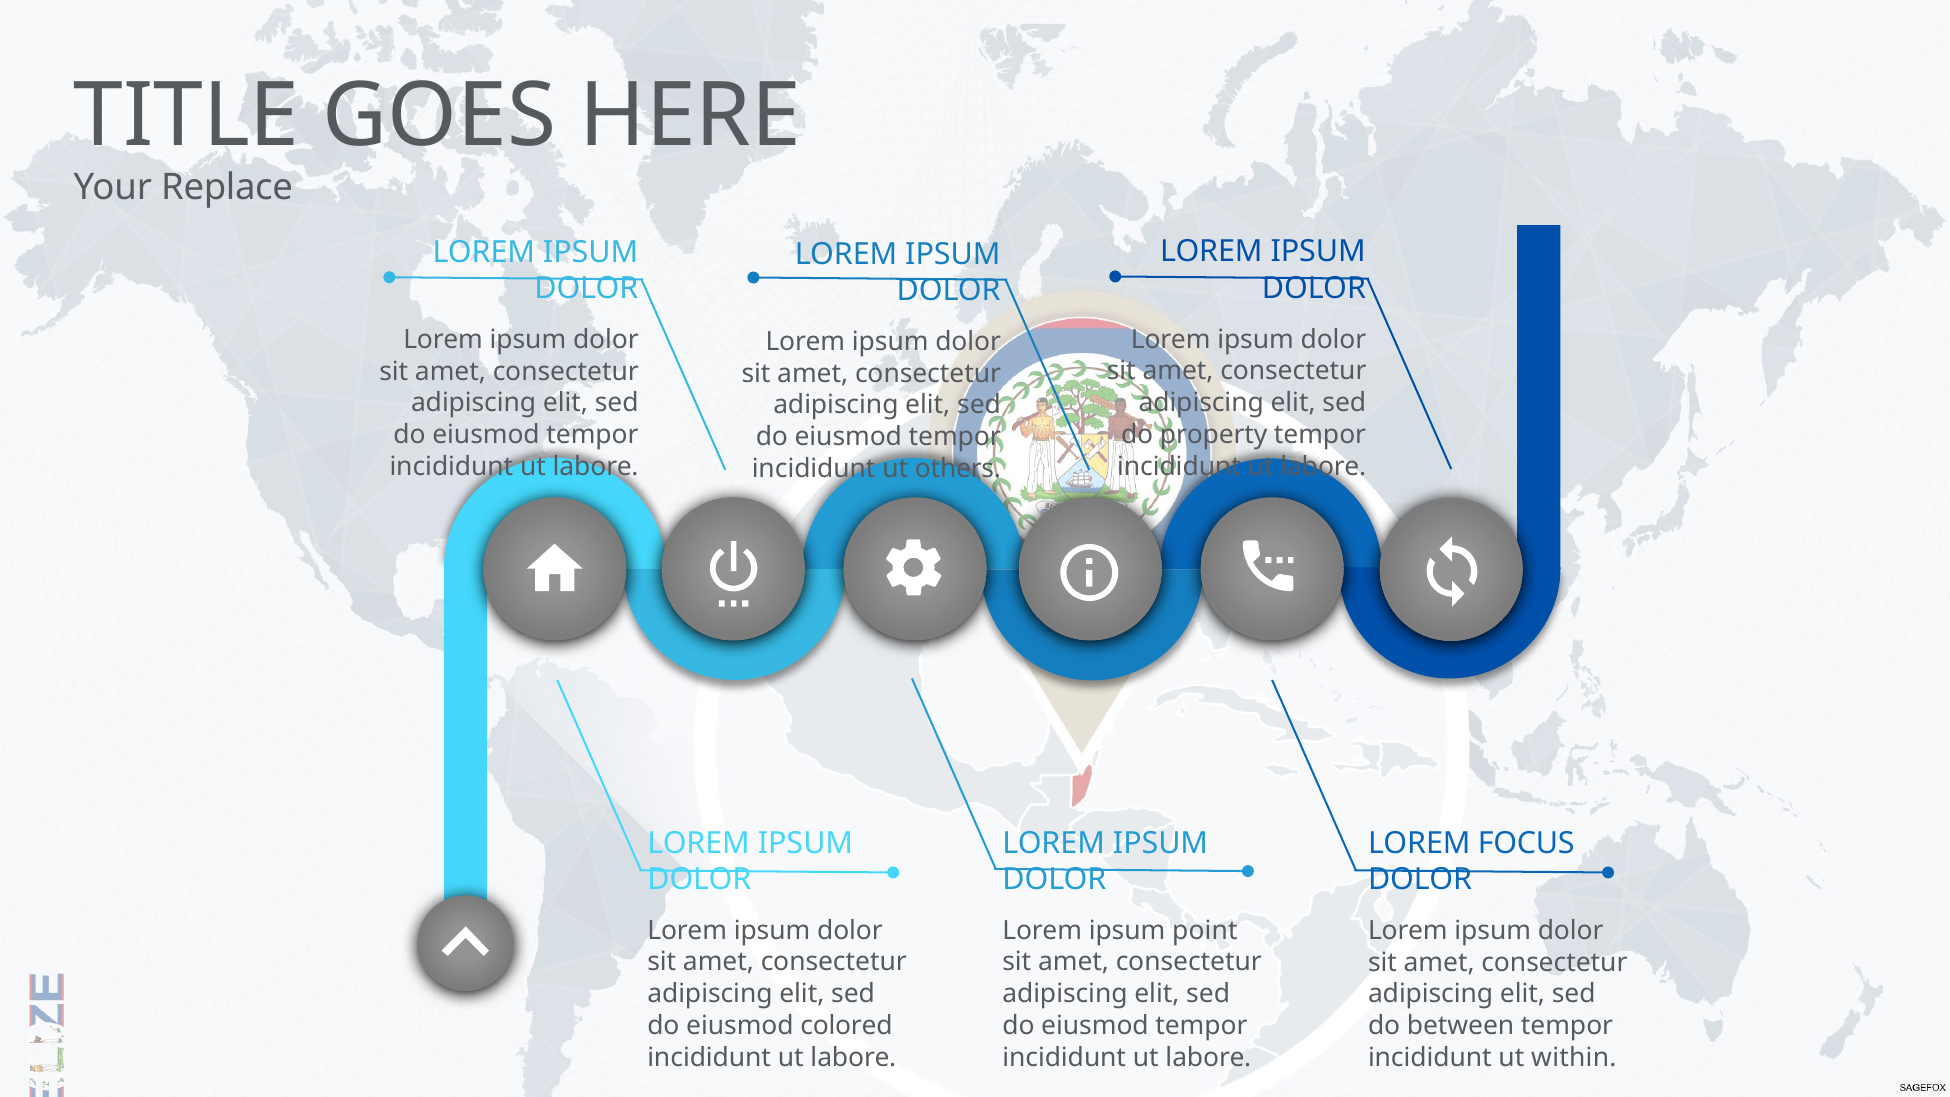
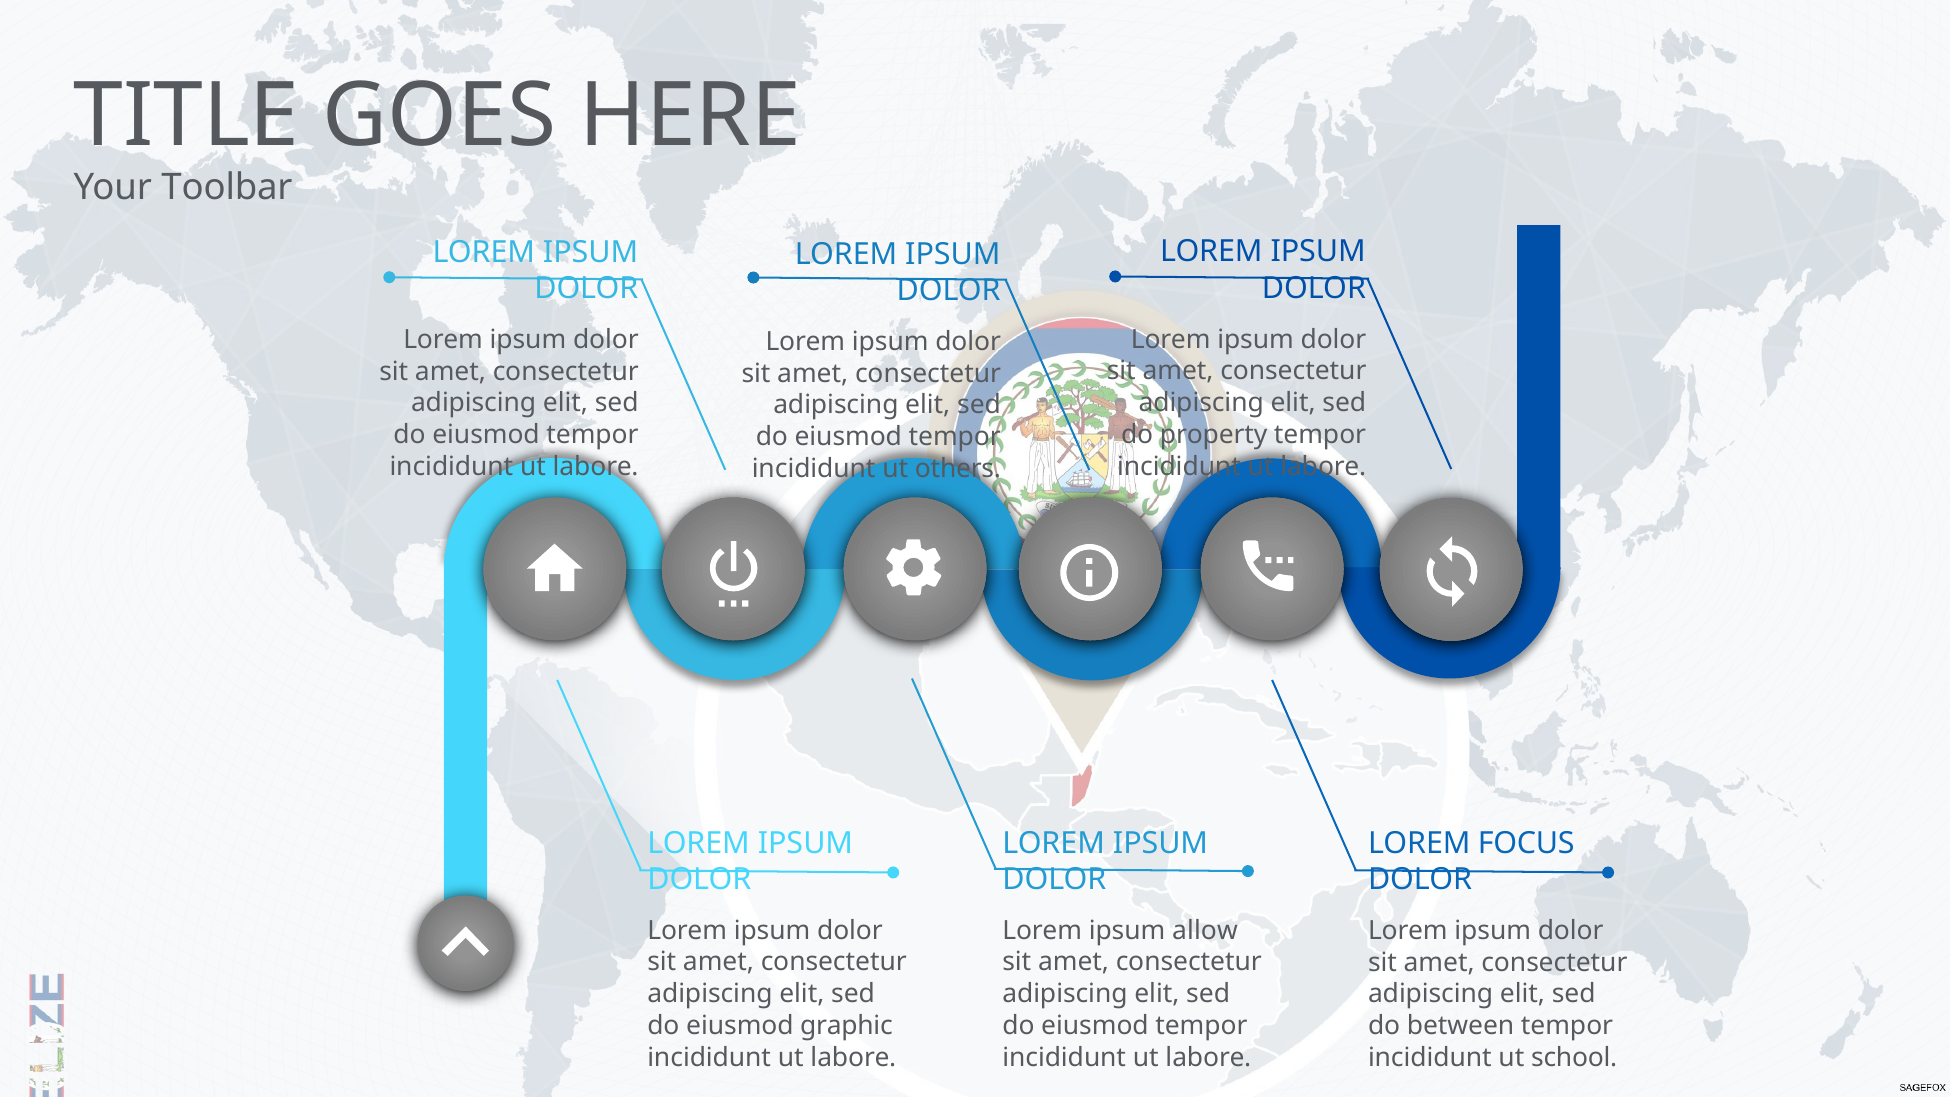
Replace: Replace -> Toolbar
point: point -> allow
colored: colored -> graphic
within: within -> school
